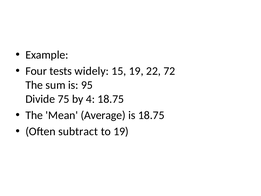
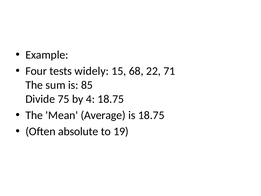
15 19: 19 -> 68
72: 72 -> 71
95: 95 -> 85
subtract: subtract -> absolute
